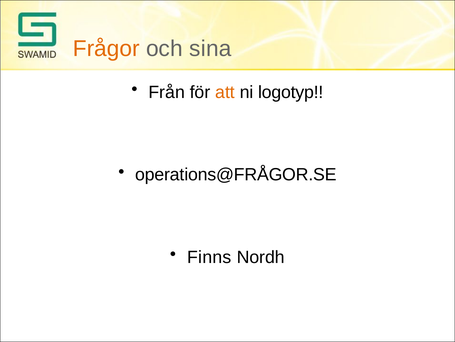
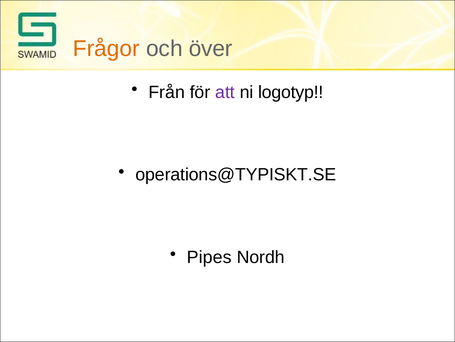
sina: sina -> över
att colour: orange -> purple
operations@FRÅGOR.SE: operations@FRÅGOR.SE -> operations@TYPISKT.SE
Finns: Finns -> Pipes
